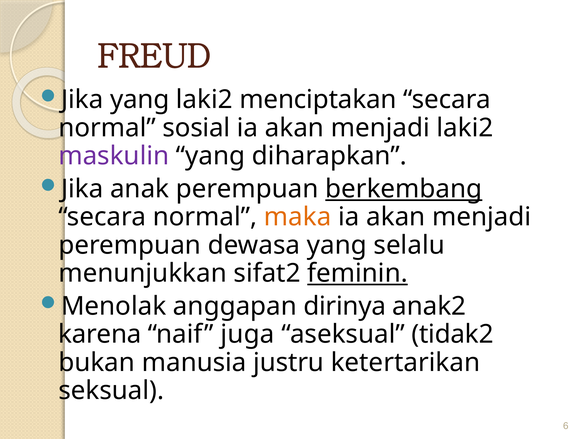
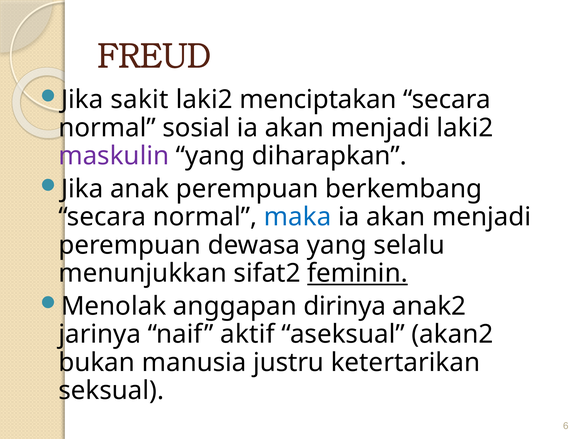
Jika yang: yang -> sakit
berkembang underline: present -> none
maka colour: orange -> blue
karena: karena -> jarinya
juga: juga -> aktif
tidak2: tidak2 -> akan2
